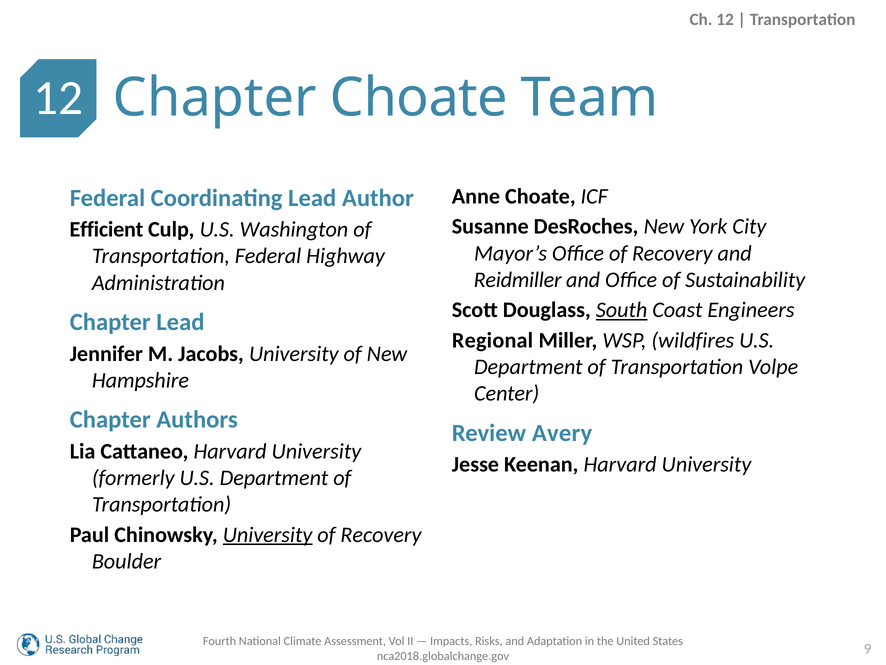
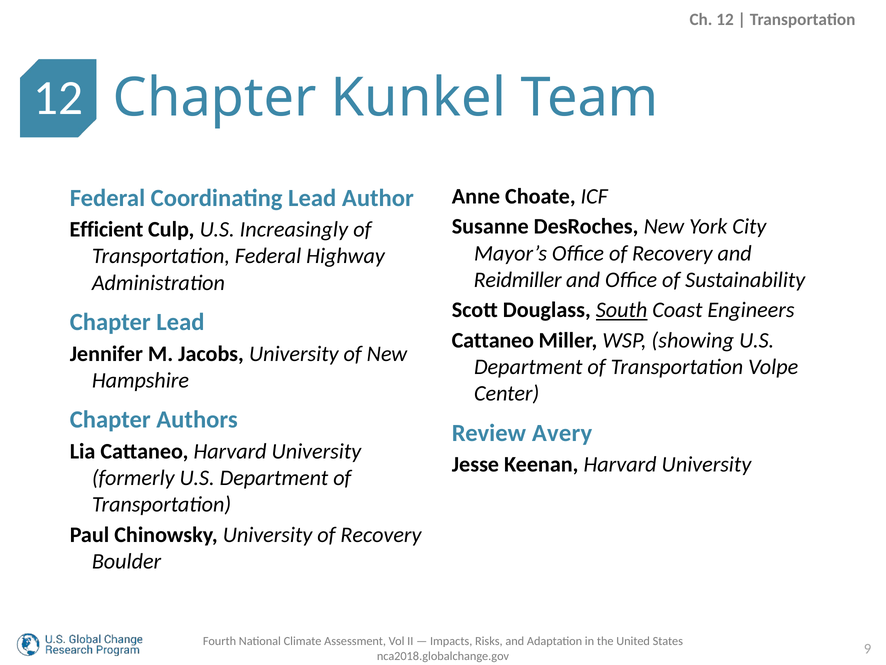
Chapter Choate: Choate -> Kunkel
Washington: Washington -> Increasingly
Regional at (493, 340): Regional -> Cattaneo
wildfires: wildfires -> showing
University at (268, 534) underline: present -> none
